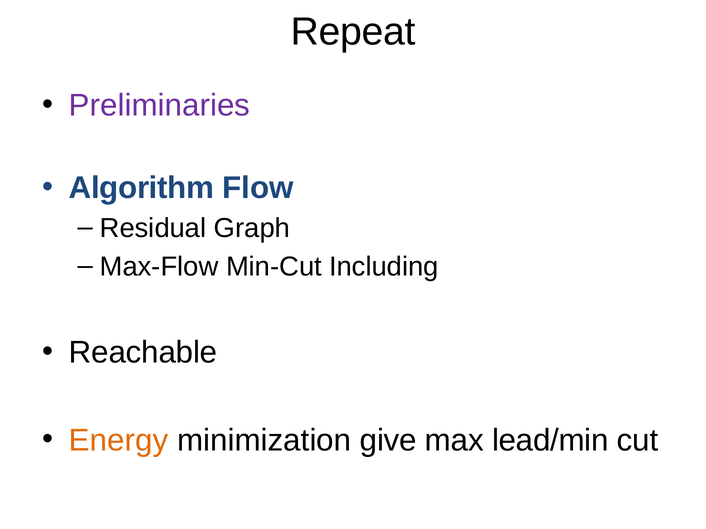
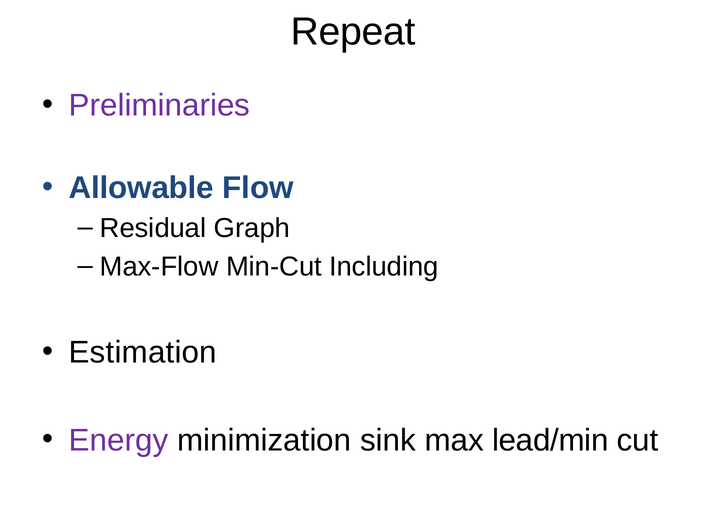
Algorithm: Algorithm -> Allowable
Reachable: Reachable -> Estimation
Energy colour: orange -> purple
give: give -> sink
